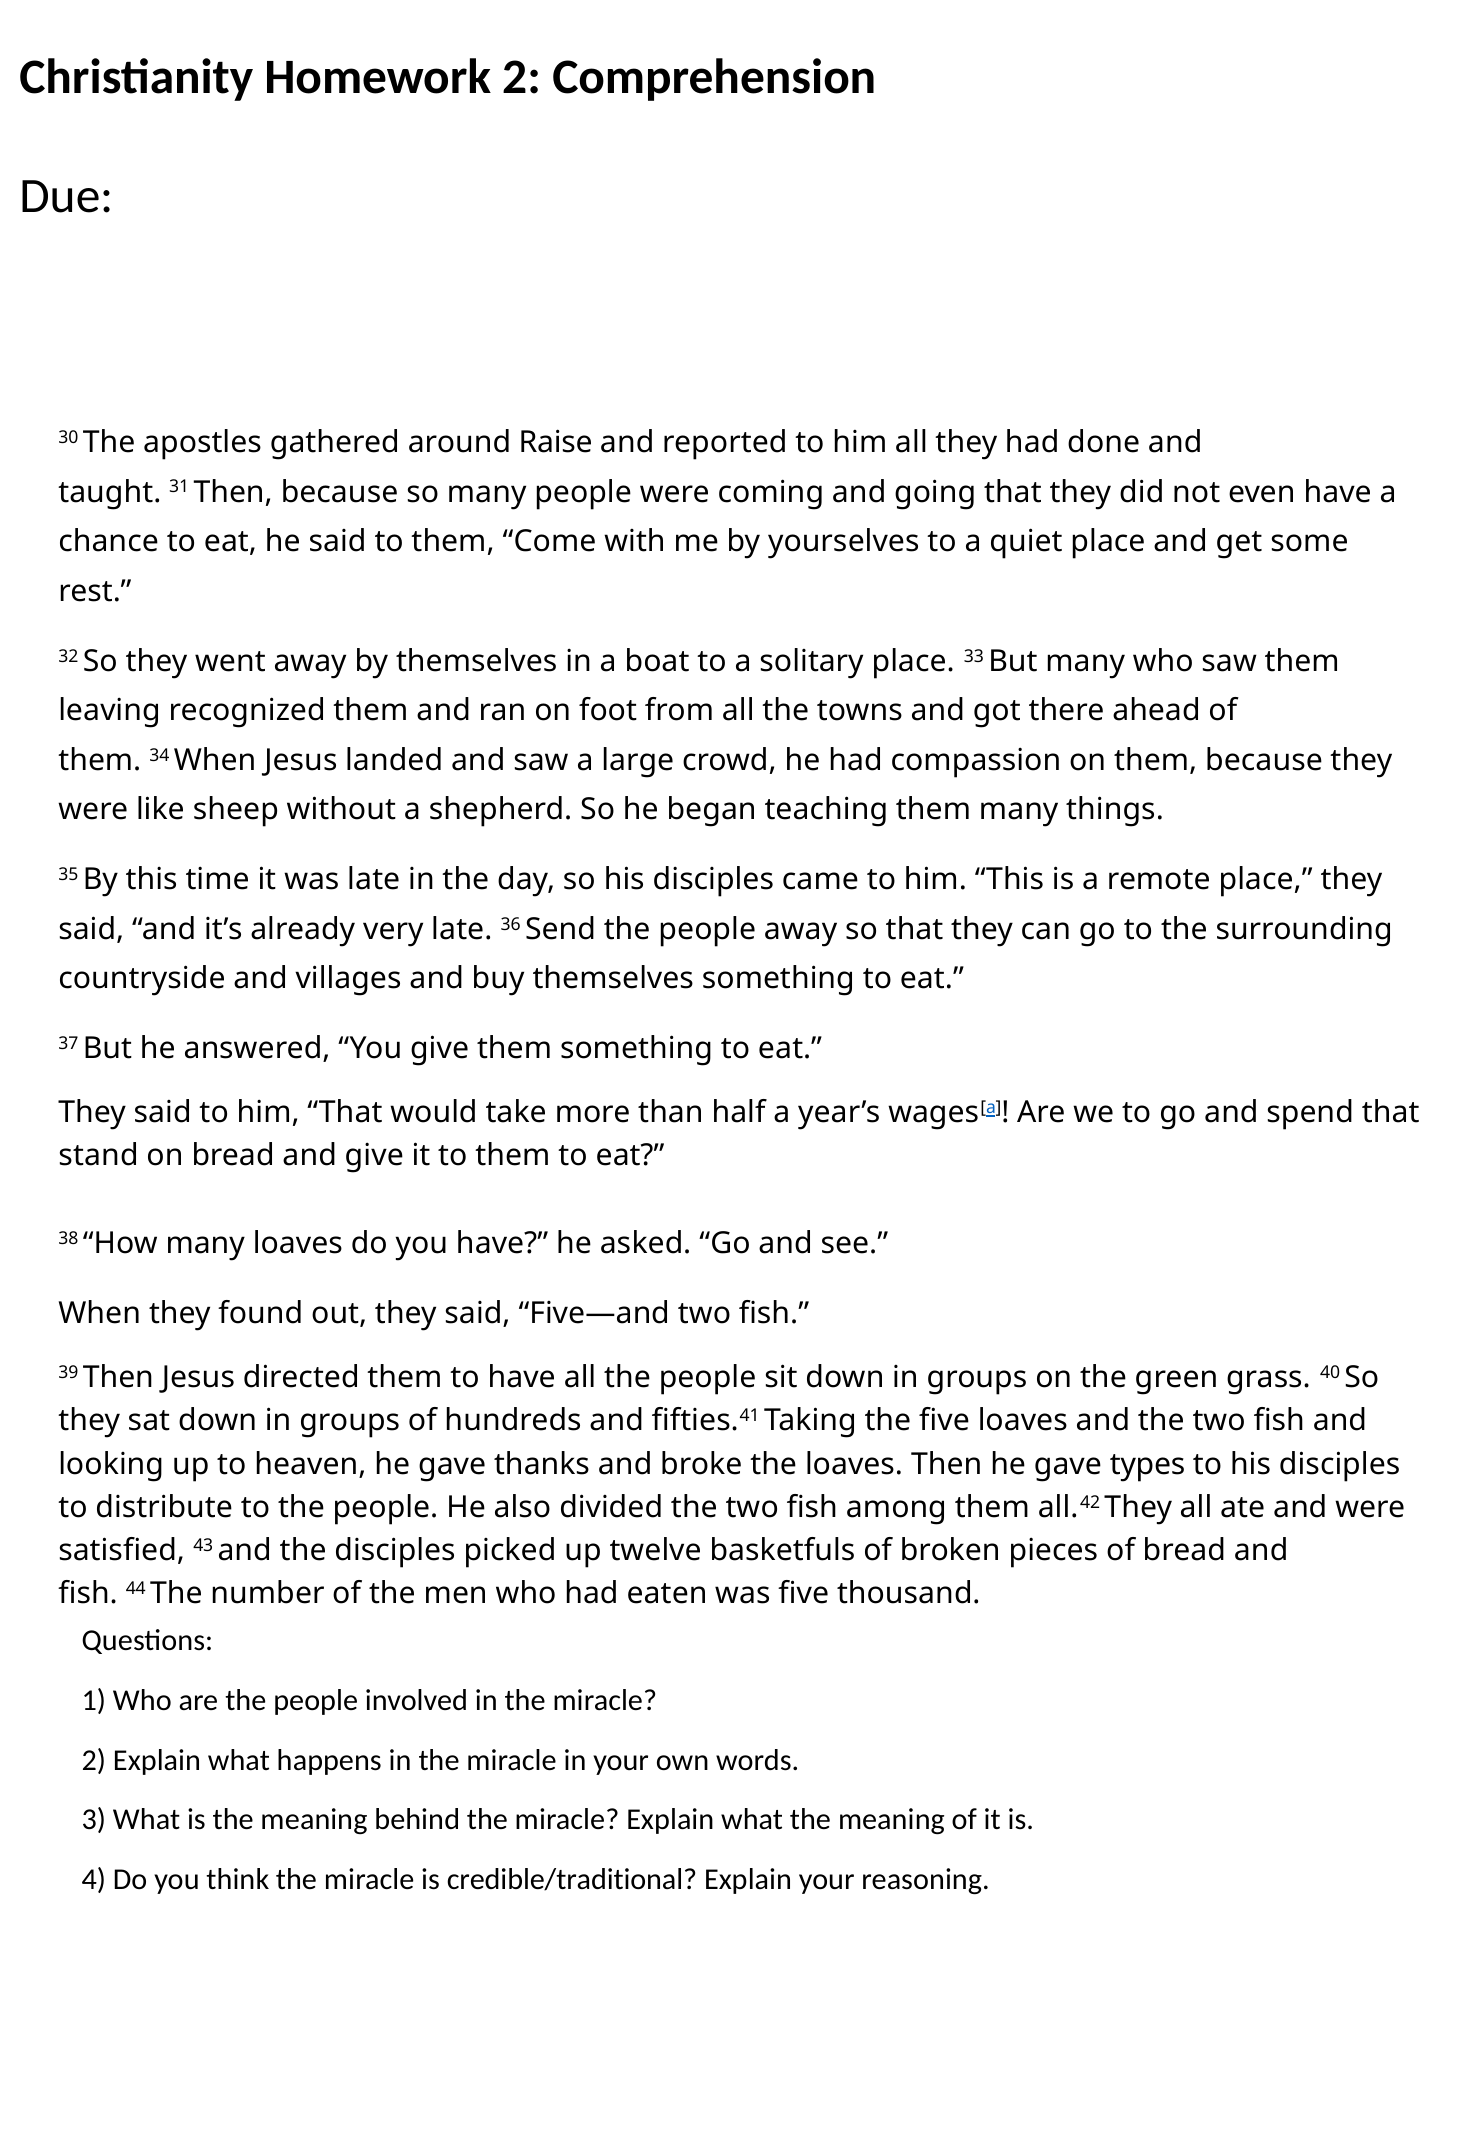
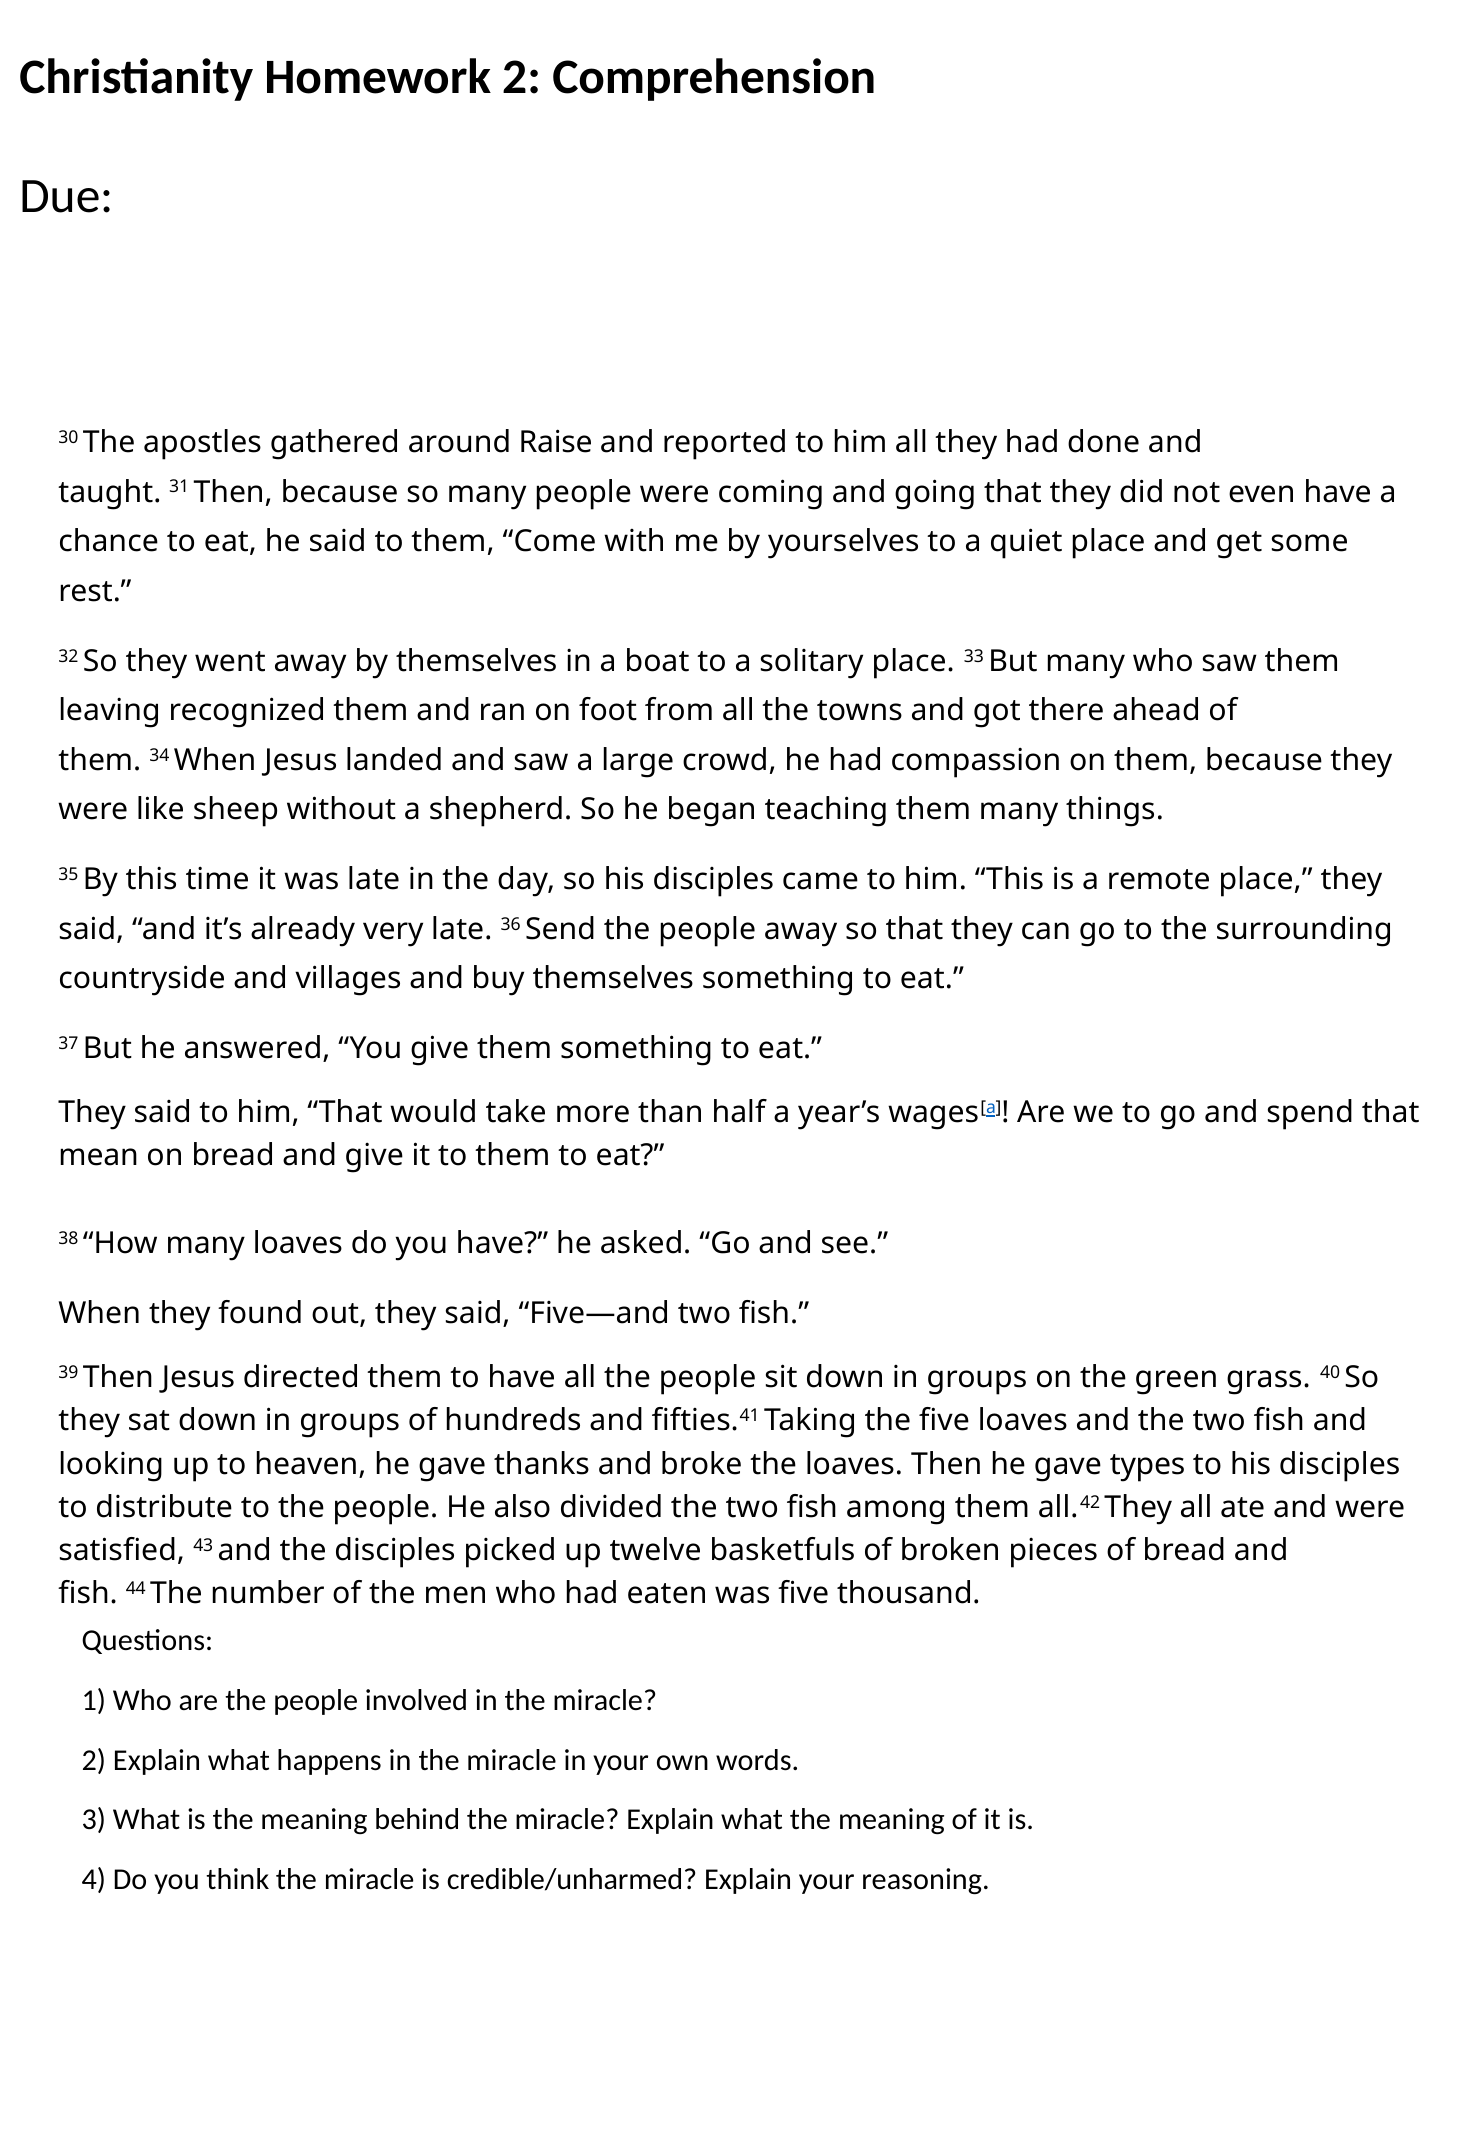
stand: stand -> mean
credible/traditional: credible/traditional -> credible/unharmed
